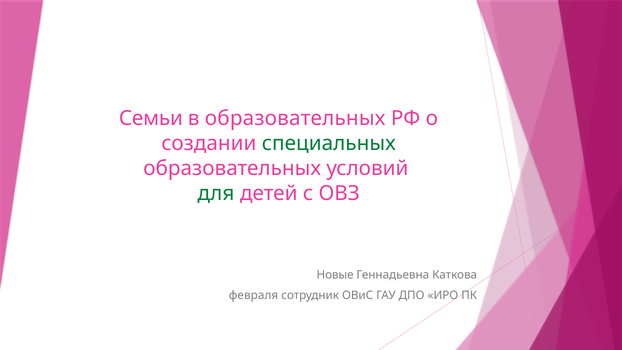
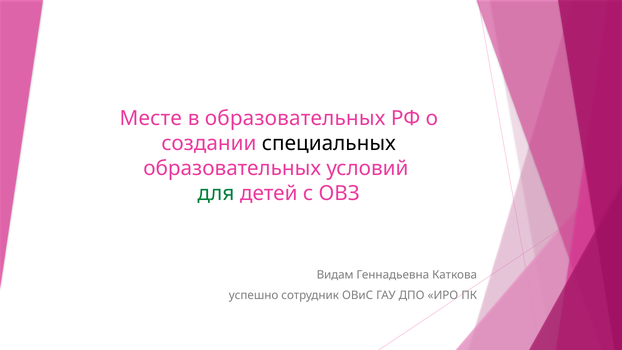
Семьи: Семьи -> Месте
специальных colour: green -> black
Новые: Новые -> Видам
февраля: февраля -> успешно
